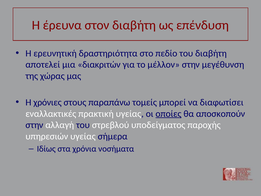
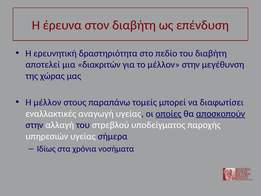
Η χρόνιες: χρόνιες -> μέλλον
πρακτική: πρακτική -> αναγωγή
αποσκοπούν underline: none -> present
